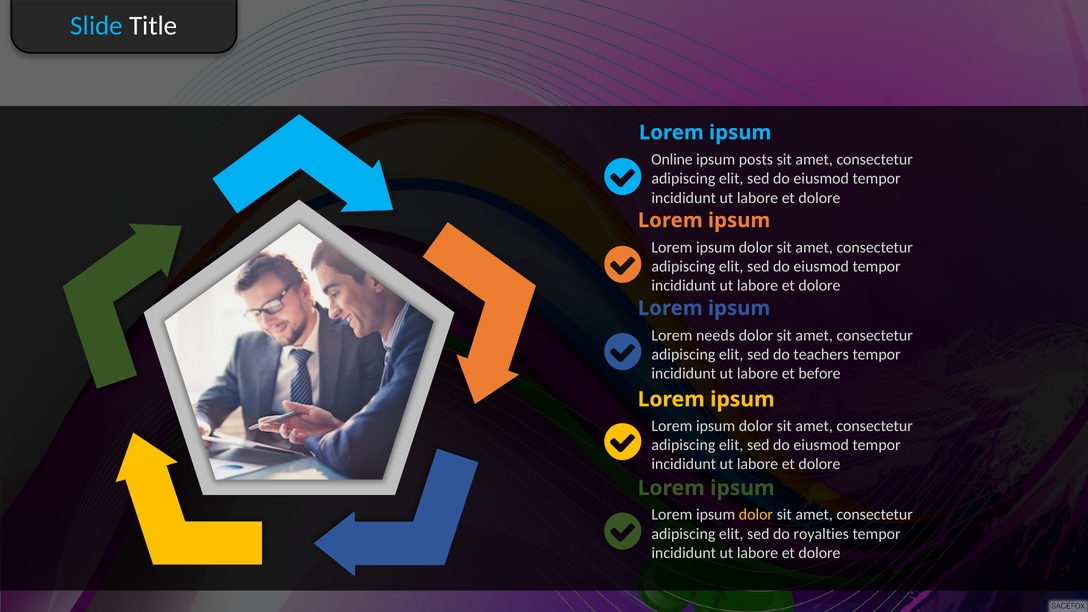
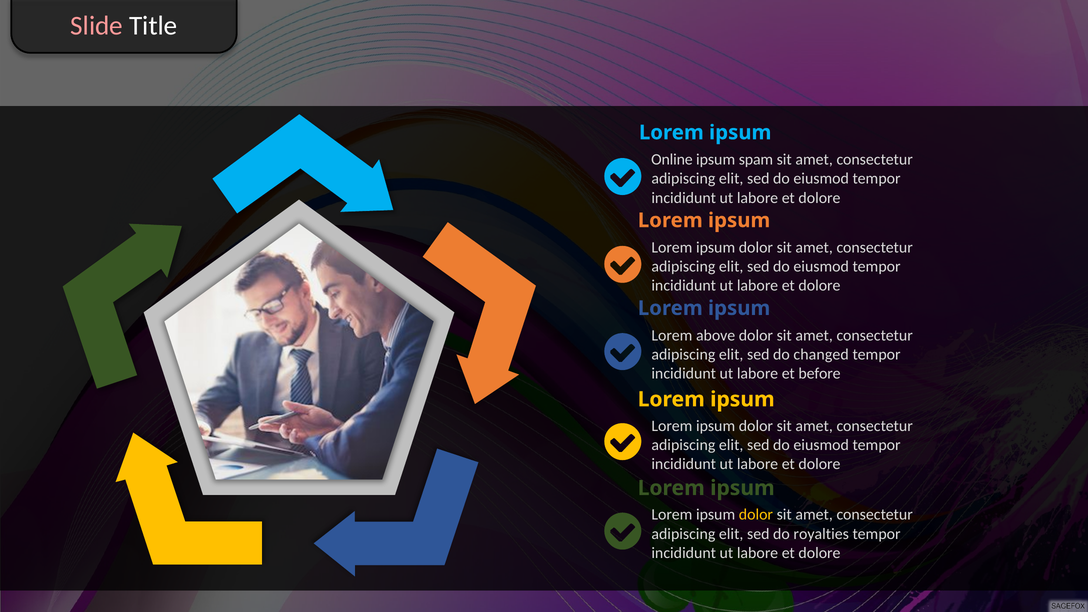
Slide colour: light blue -> pink
posts: posts -> spam
needs: needs -> above
teachers: teachers -> changed
